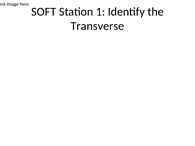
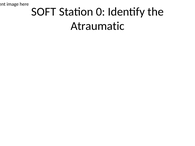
1: 1 -> 0
Transverse: Transverse -> Atraumatic
